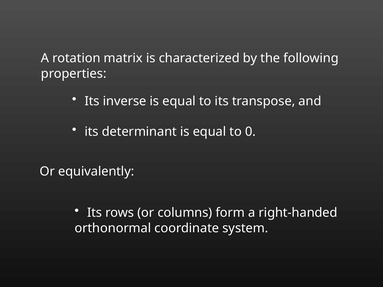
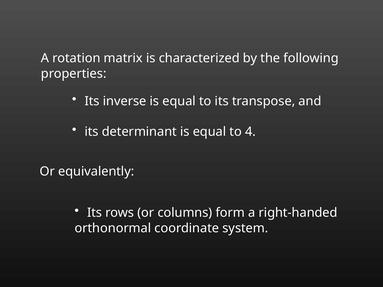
0: 0 -> 4
